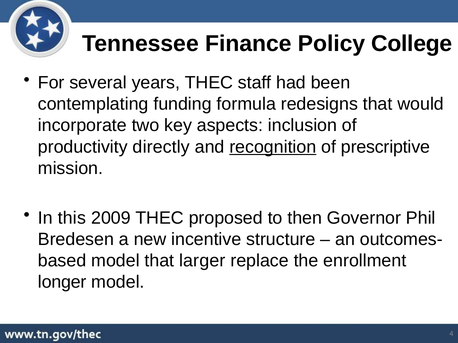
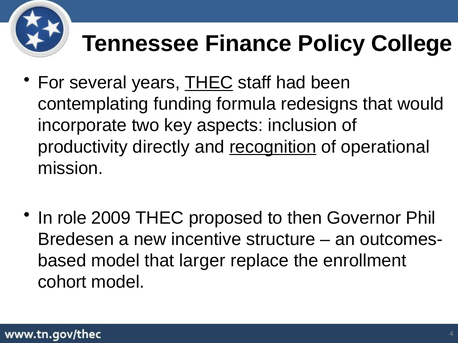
THEC at (209, 83) underline: none -> present
prescriptive: prescriptive -> operational
this: this -> role
longer: longer -> cohort
